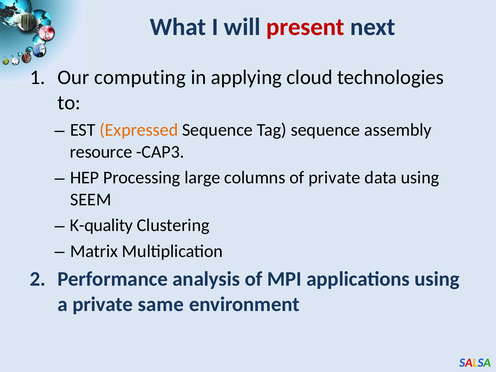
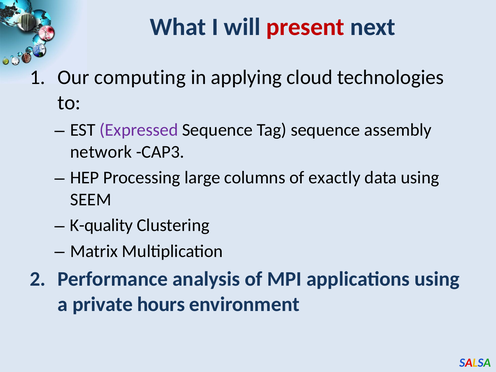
Expressed colour: orange -> purple
resource: resource -> network
of private: private -> exactly
same: same -> hours
